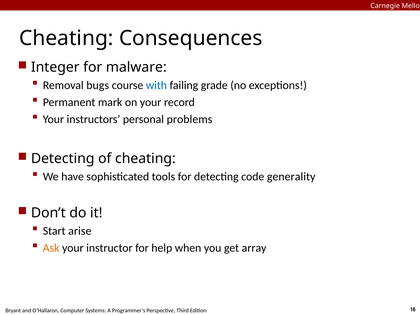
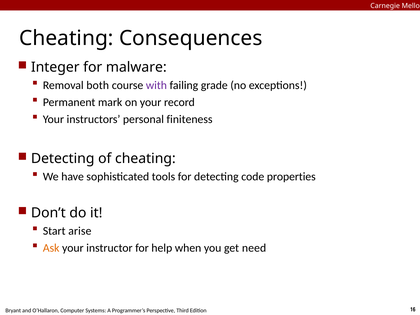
bugs: bugs -> both
with colour: blue -> purple
problems: problems -> finiteness
generality: generality -> properties
array: array -> need
